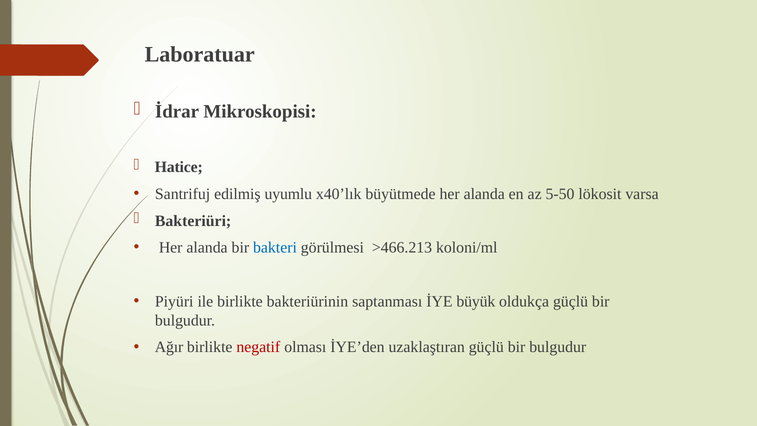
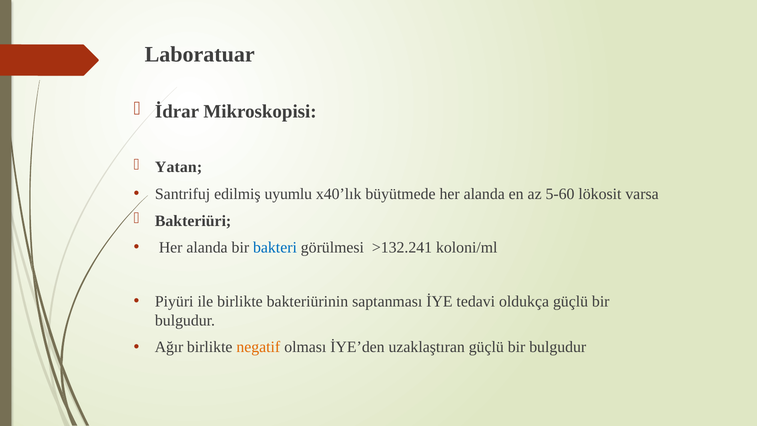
Hatice: Hatice -> Yatan
5-50: 5-50 -> 5-60
>466.213: >466.213 -> >132.241
büyük: büyük -> tedavi
negatif colour: red -> orange
